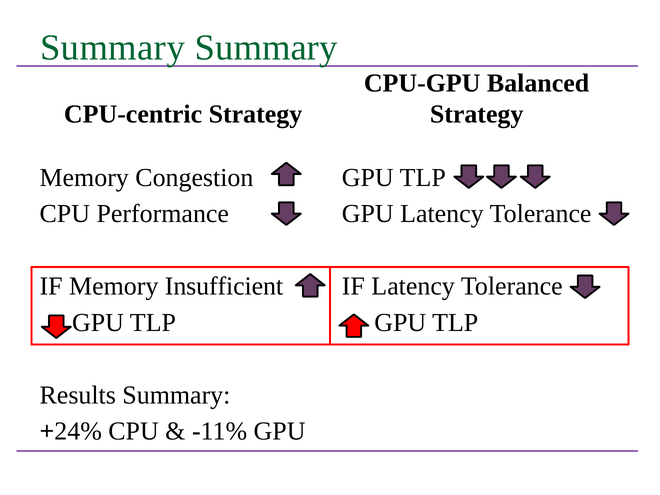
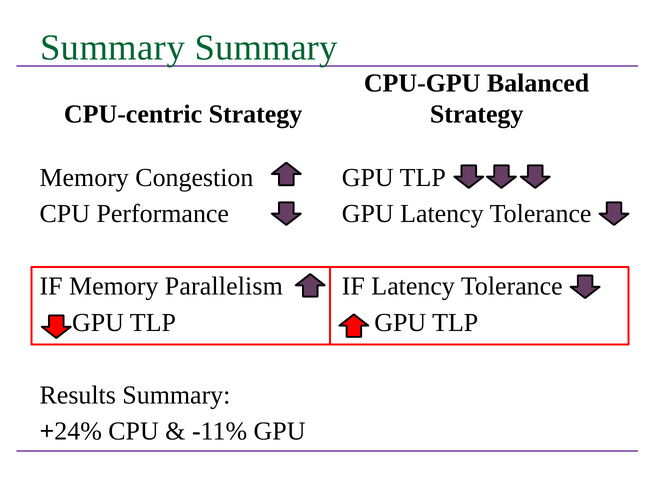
Insufficient: Insufficient -> Parallelism
